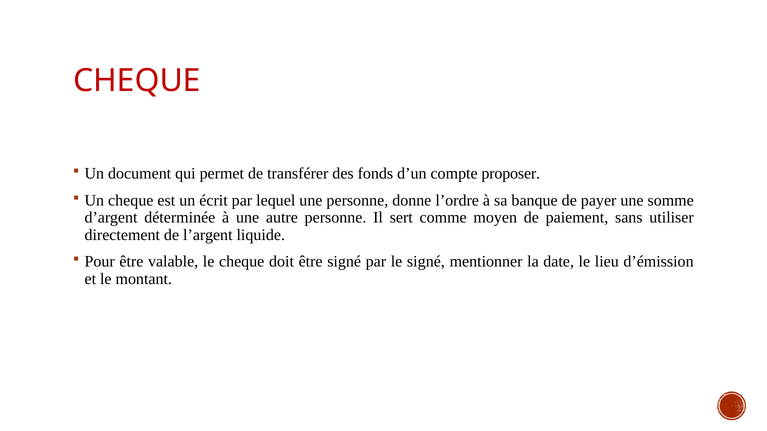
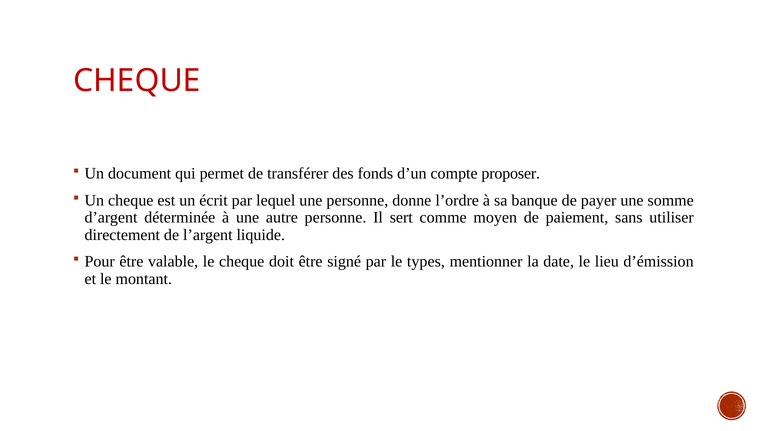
le signé: signé -> types
